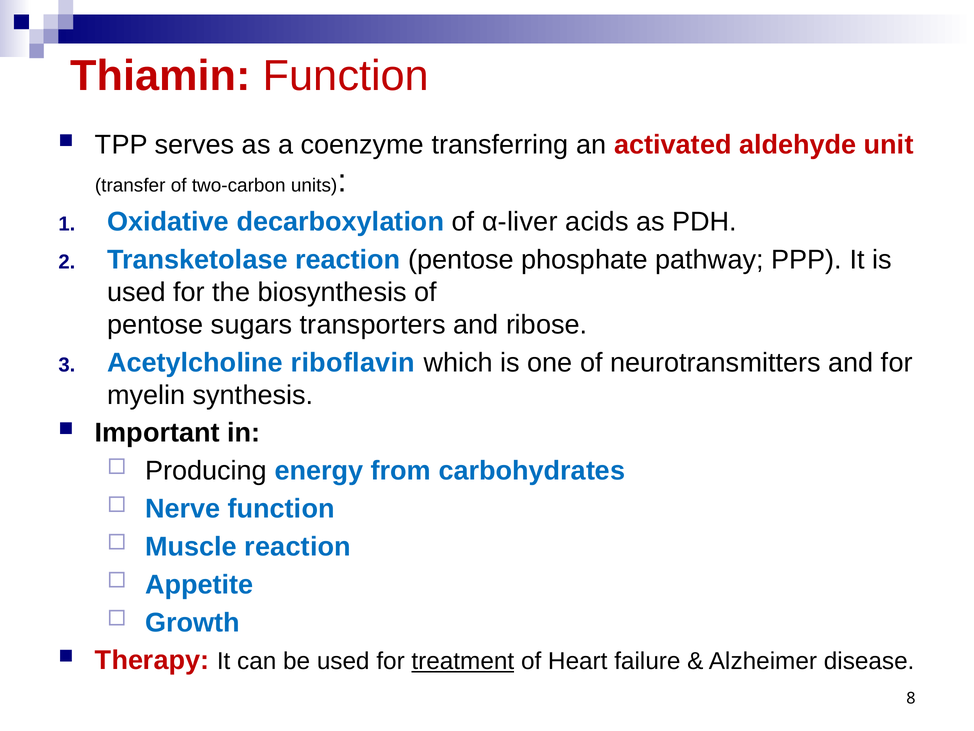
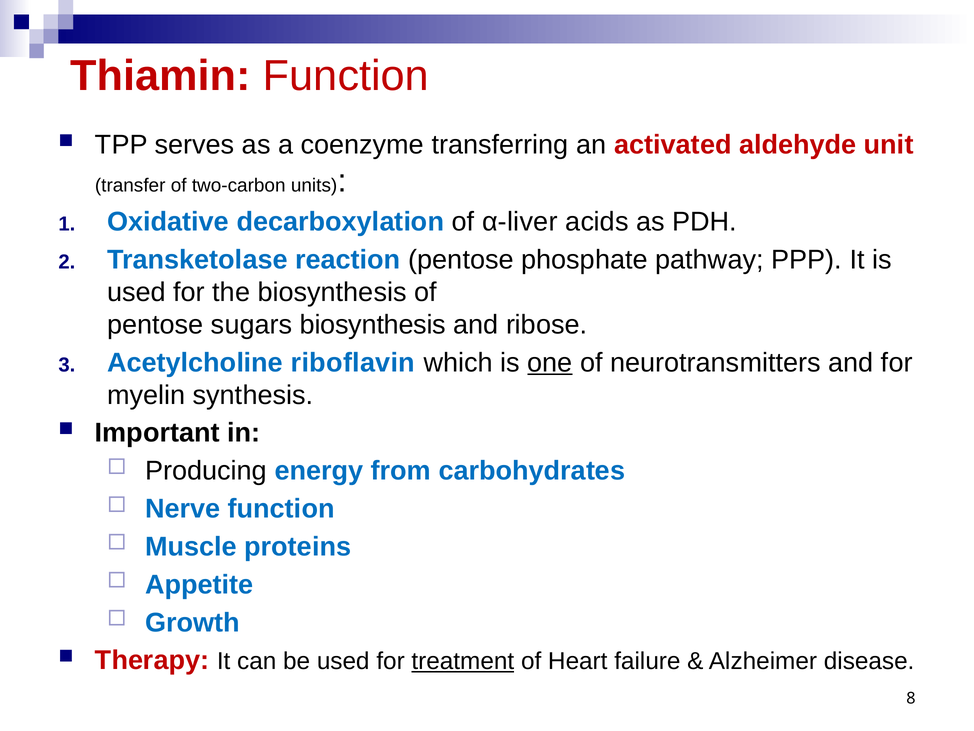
sugars transporters: transporters -> biosynthesis
one underline: none -> present
Muscle reaction: reaction -> proteins
